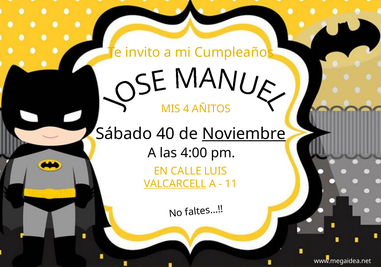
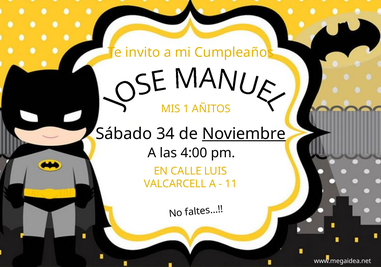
4: 4 -> 1
40: 40 -> 34
VALCARCELL underline: present -> none
